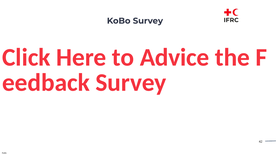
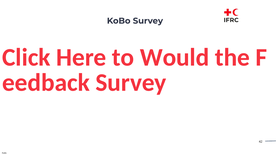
Advice: Advice -> Would
